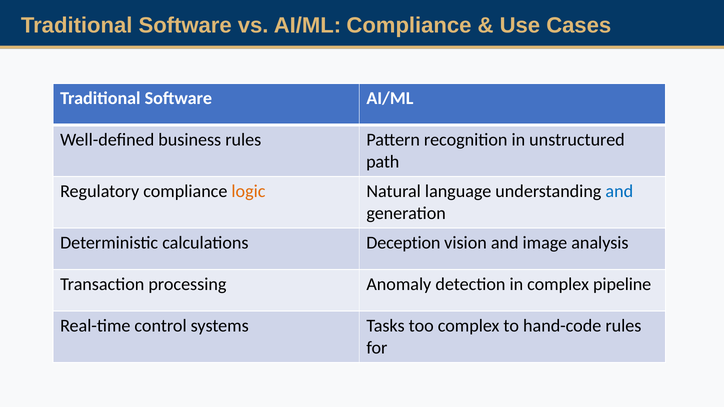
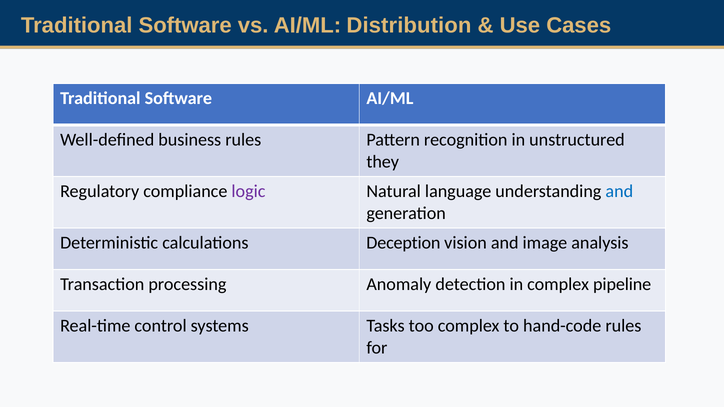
AI/ML Compliance: Compliance -> Distribution
path: path -> they
logic colour: orange -> purple
